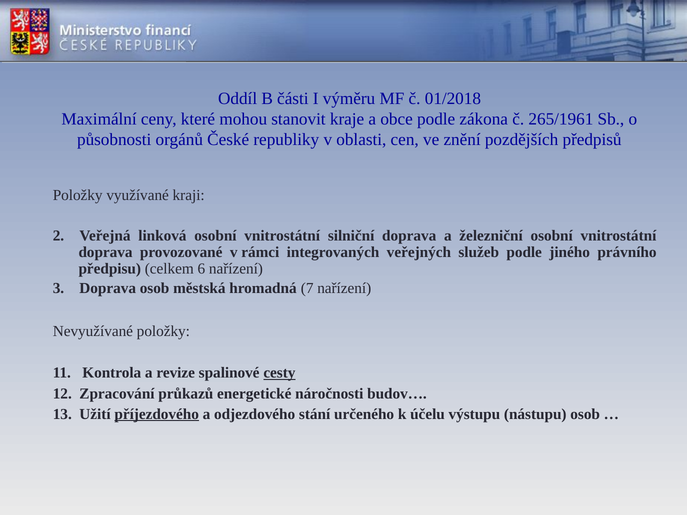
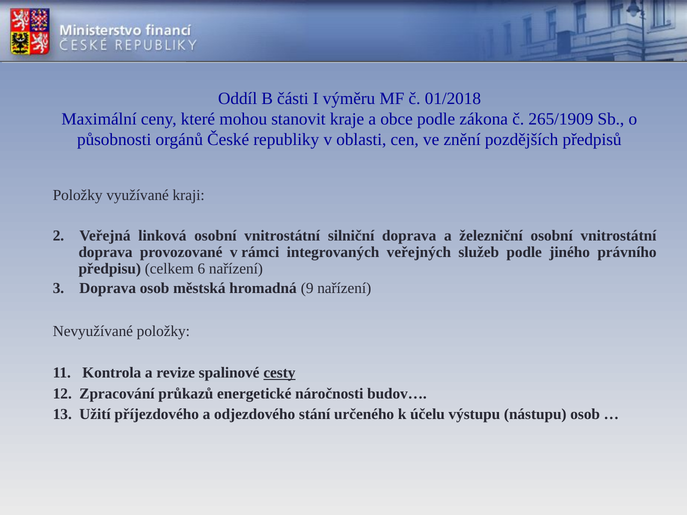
265/1961: 265/1961 -> 265/1909
7: 7 -> 9
příjezdového underline: present -> none
